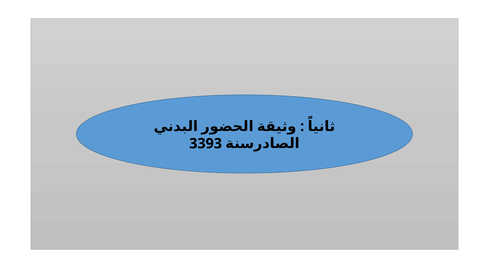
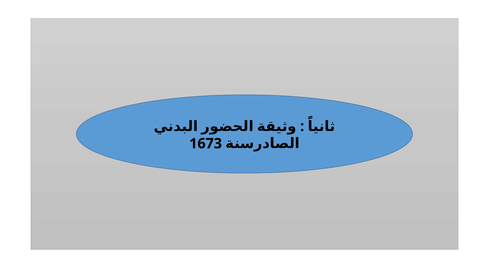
3393: 3393 -> 1673
